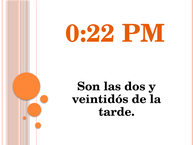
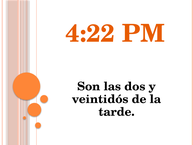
0:22: 0:22 -> 4:22
